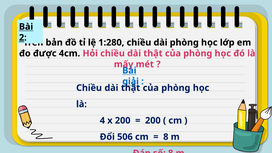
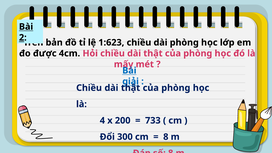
1:280: 1:280 -> 1:623
200 at (153, 121): 200 -> 733
506: 506 -> 300
